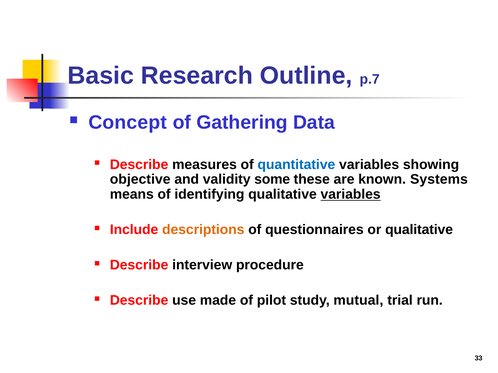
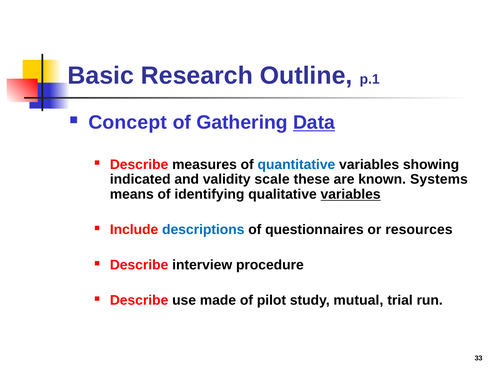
p.7: p.7 -> p.1
Data underline: none -> present
objective: objective -> indicated
some: some -> scale
descriptions colour: orange -> blue
or qualitative: qualitative -> resources
